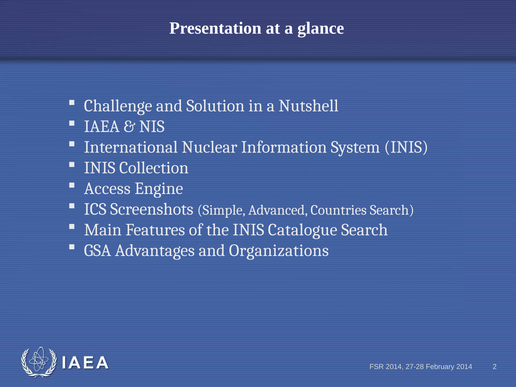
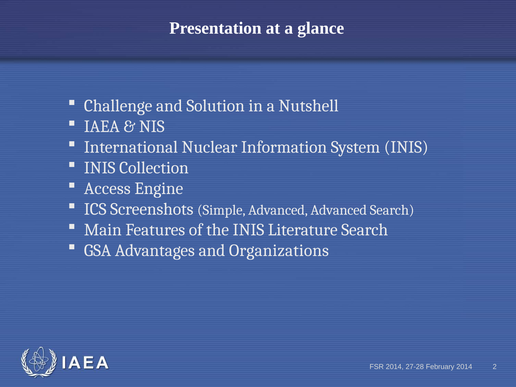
Advanced Countries: Countries -> Advanced
Catalogue: Catalogue -> Literature
